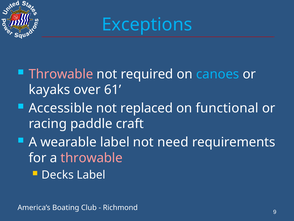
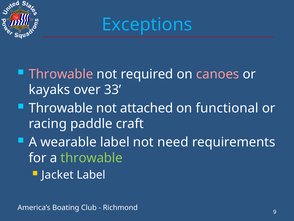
canoes colour: light blue -> pink
61: 61 -> 33
Accessible at (61, 108): Accessible -> Throwable
replaced: replaced -> attached
throwable at (92, 158) colour: pink -> light green
Decks: Decks -> Jacket
